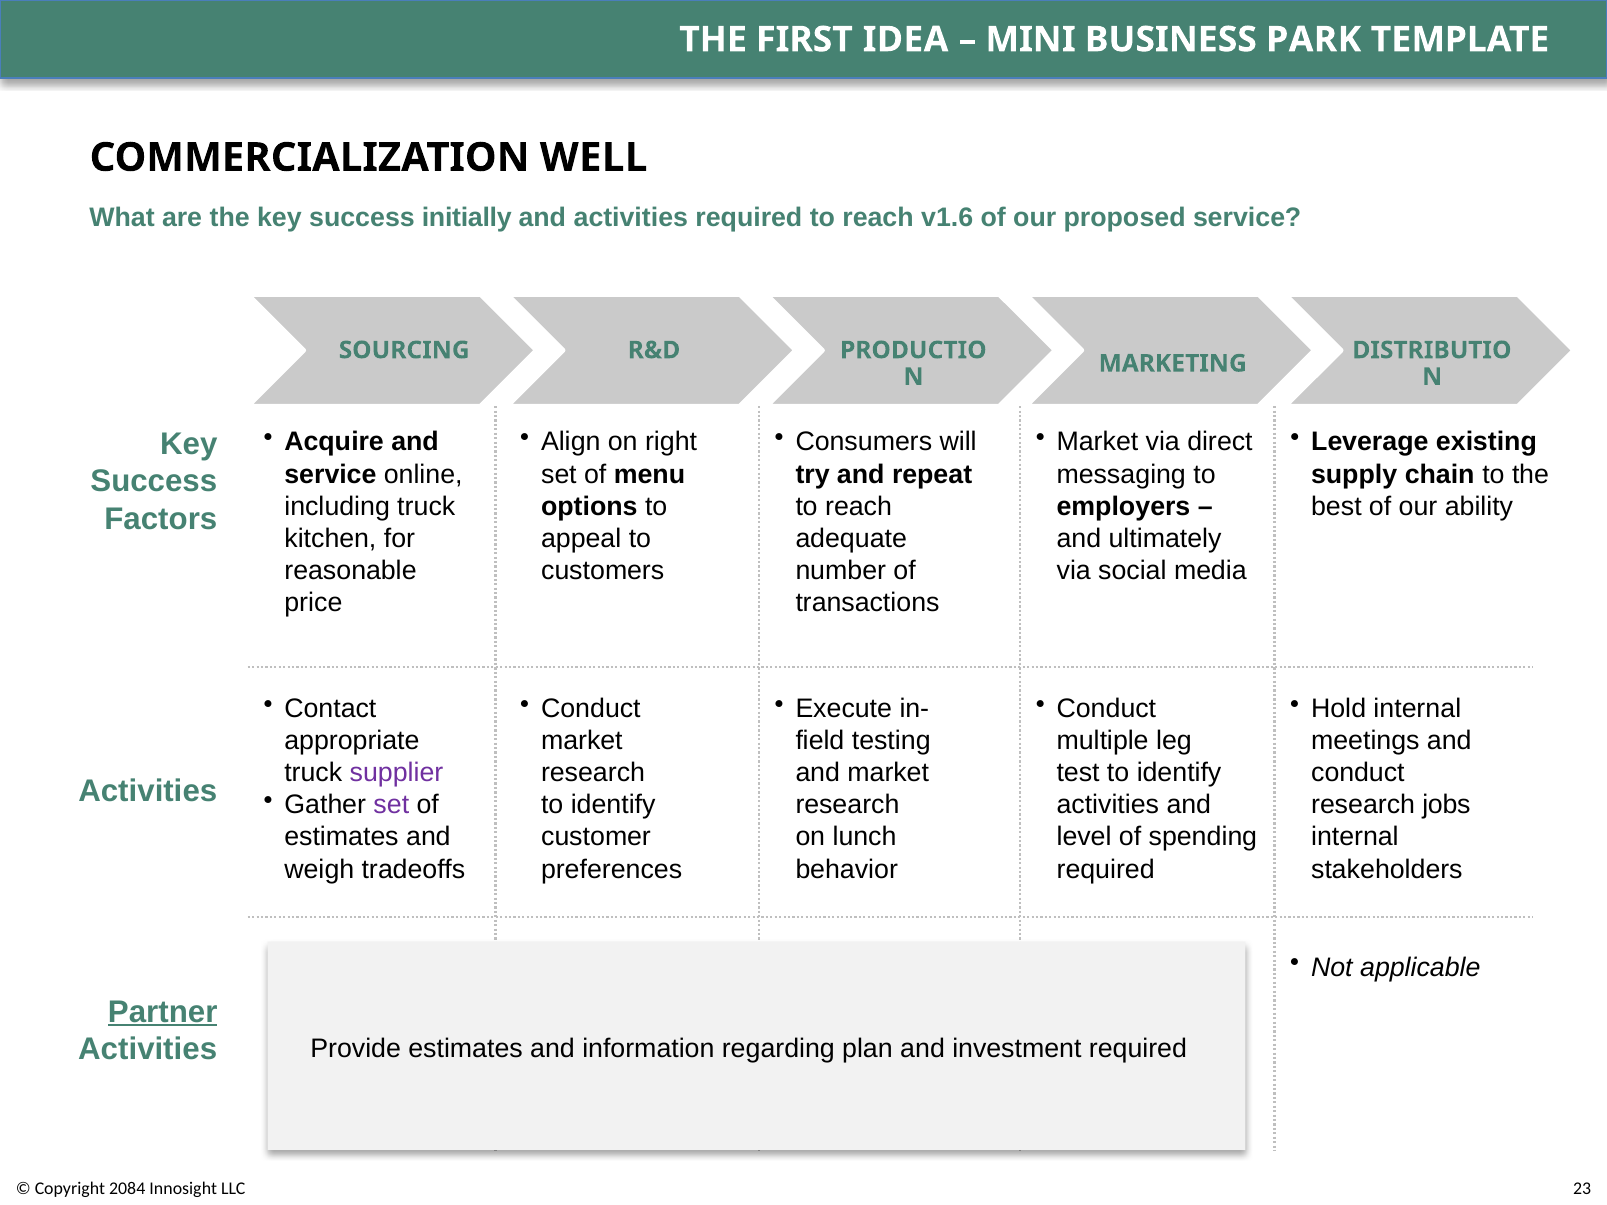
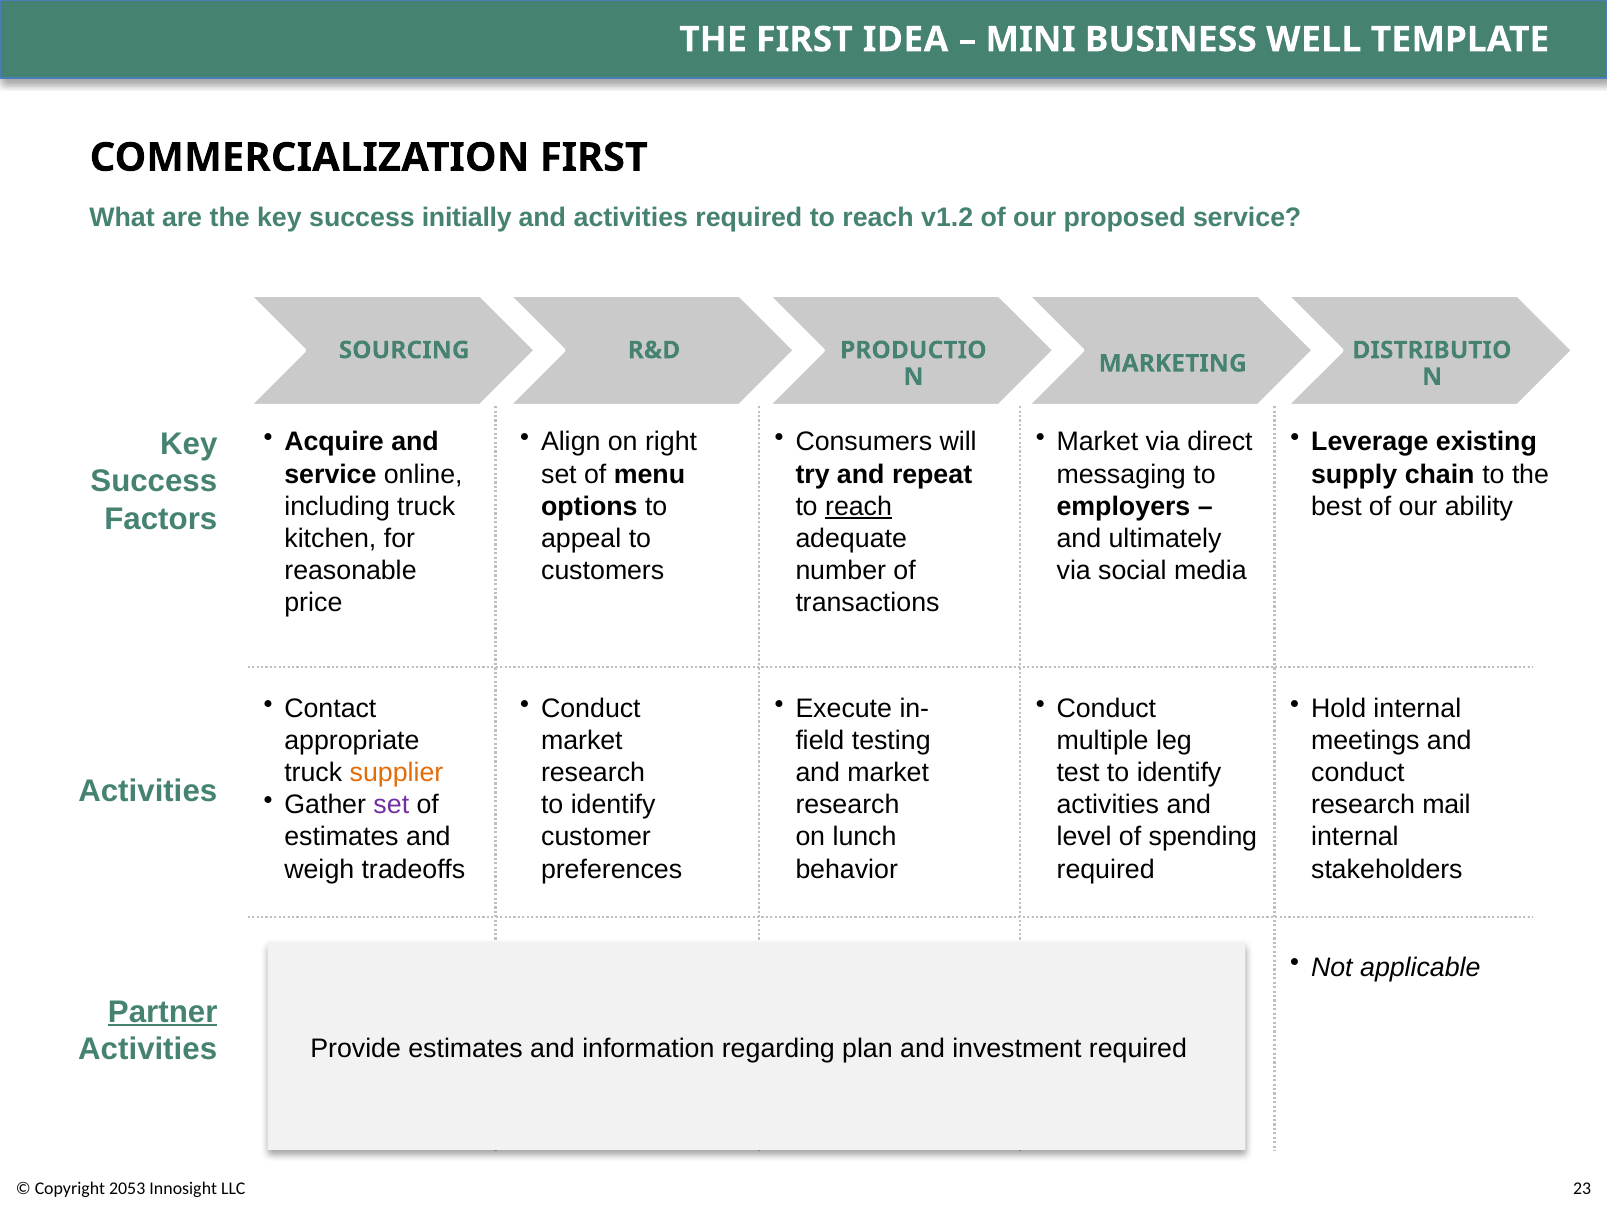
PARK: PARK -> WELL
COMMERCIALIZATION WELL: WELL -> FIRST
v1.6: v1.6 -> v1.2
reach at (859, 506) underline: none -> present
supplier colour: purple -> orange
jobs: jobs -> mail
2084: 2084 -> 2053
